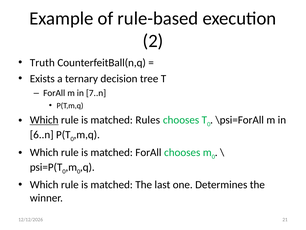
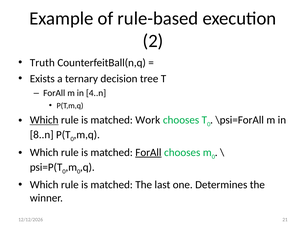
7..n: 7..n -> 4..n
Rules: Rules -> Work
6..n: 6..n -> 8..n
ForAll at (148, 152) underline: none -> present
